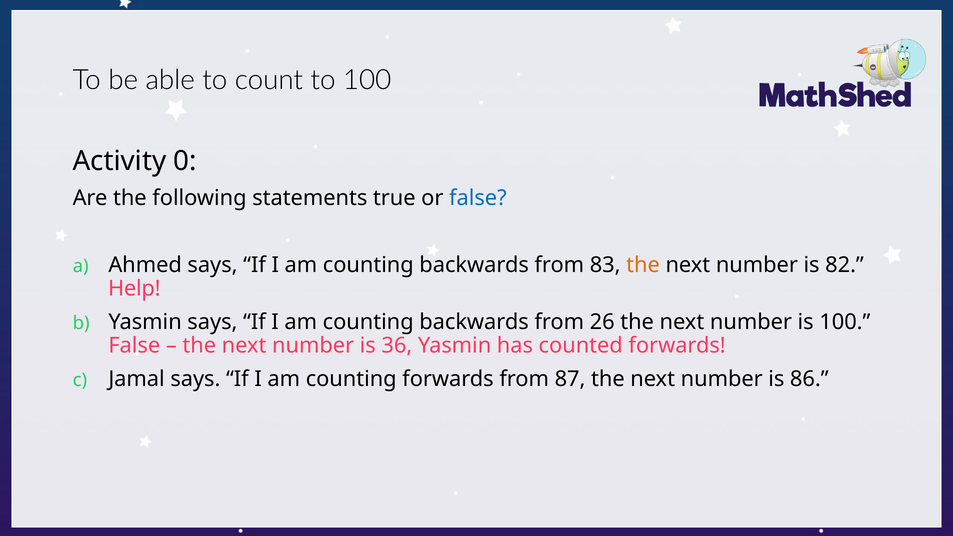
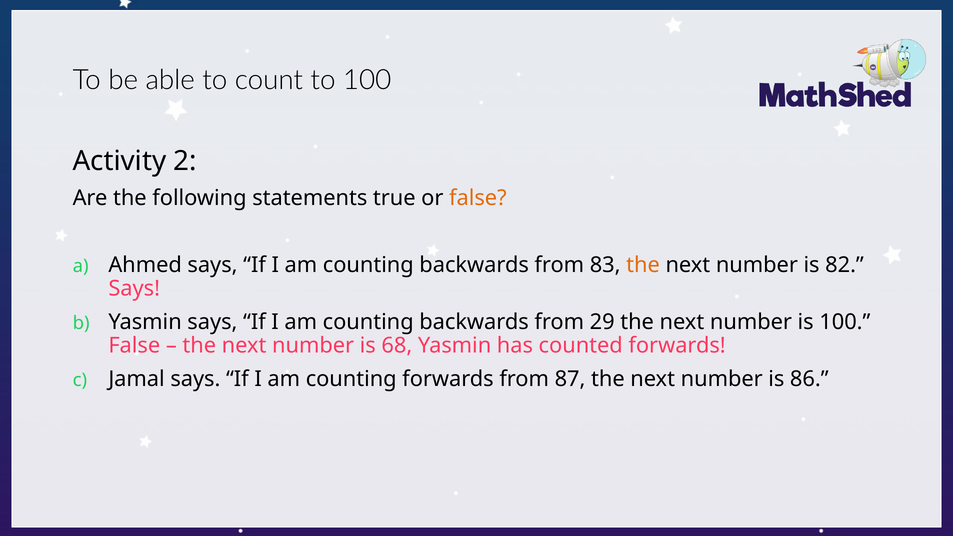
0: 0 -> 2
false at (478, 198) colour: blue -> orange
Help at (134, 288): Help -> Says
26: 26 -> 29
36: 36 -> 68
